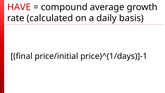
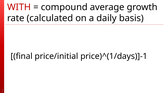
HAVE: HAVE -> WITH
